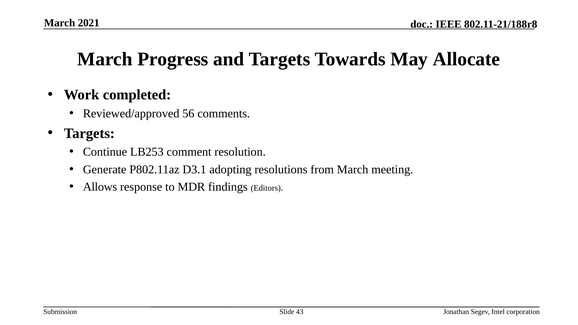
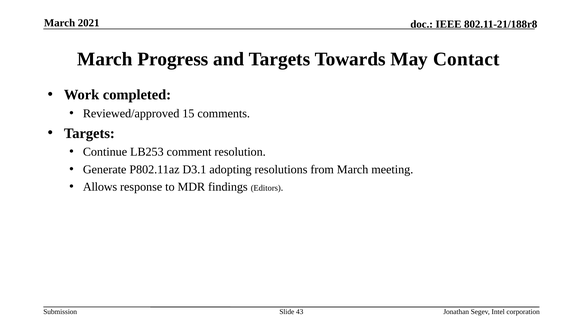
Allocate: Allocate -> Contact
56: 56 -> 15
